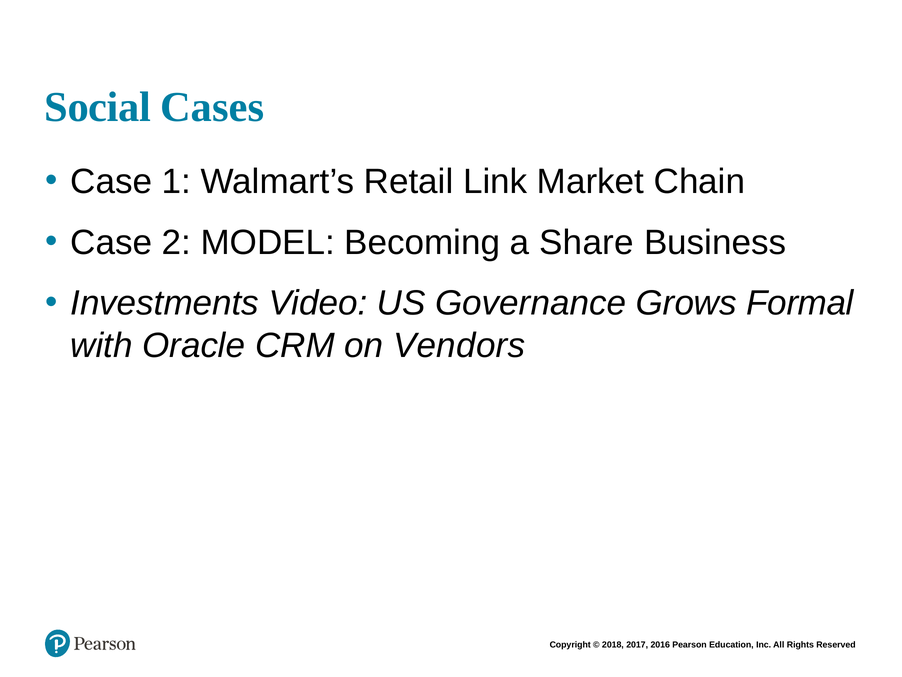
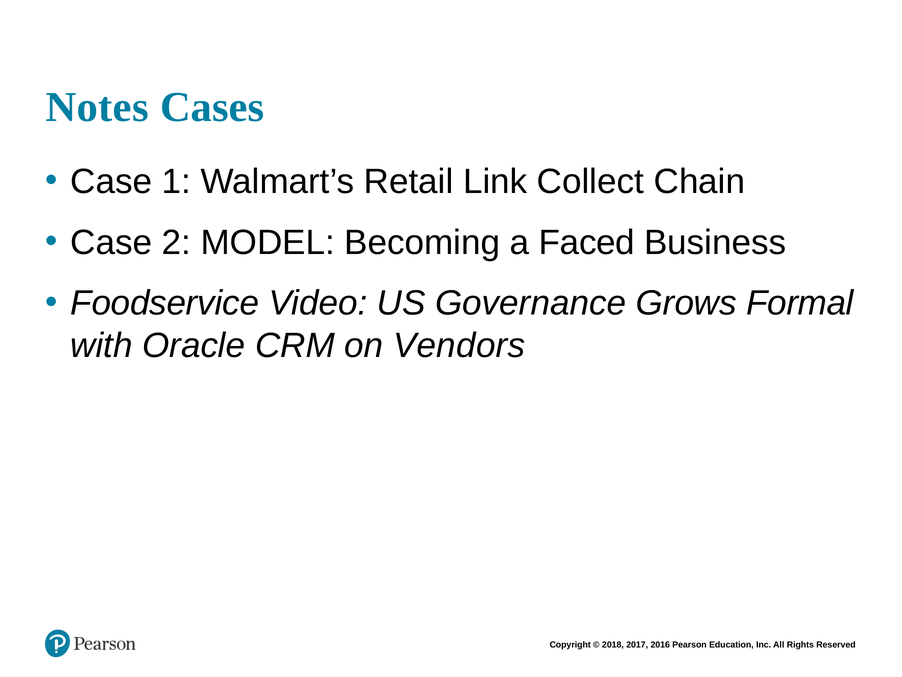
Social: Social -> Notes
Market: Market -> Collect
Share: Share -> Faced
Investments: Investments -> Foodservice
